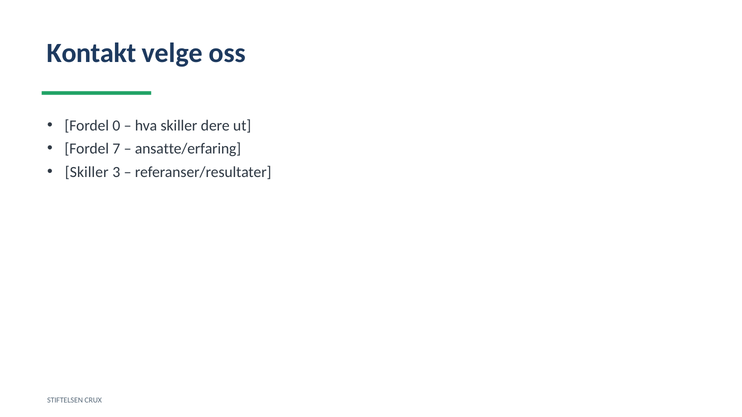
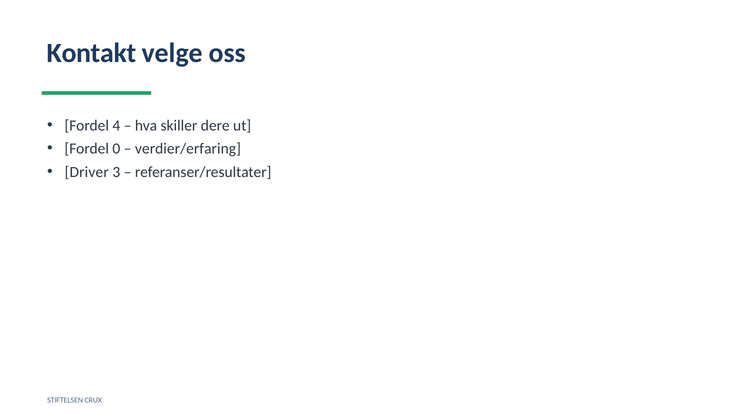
0: 0 -> 4
7: 7 -> 0
ansatte/erfaring: ansatte/erfaring -> verdier/erfaring
Skiller at (87, 172): Skiller -> Driver
